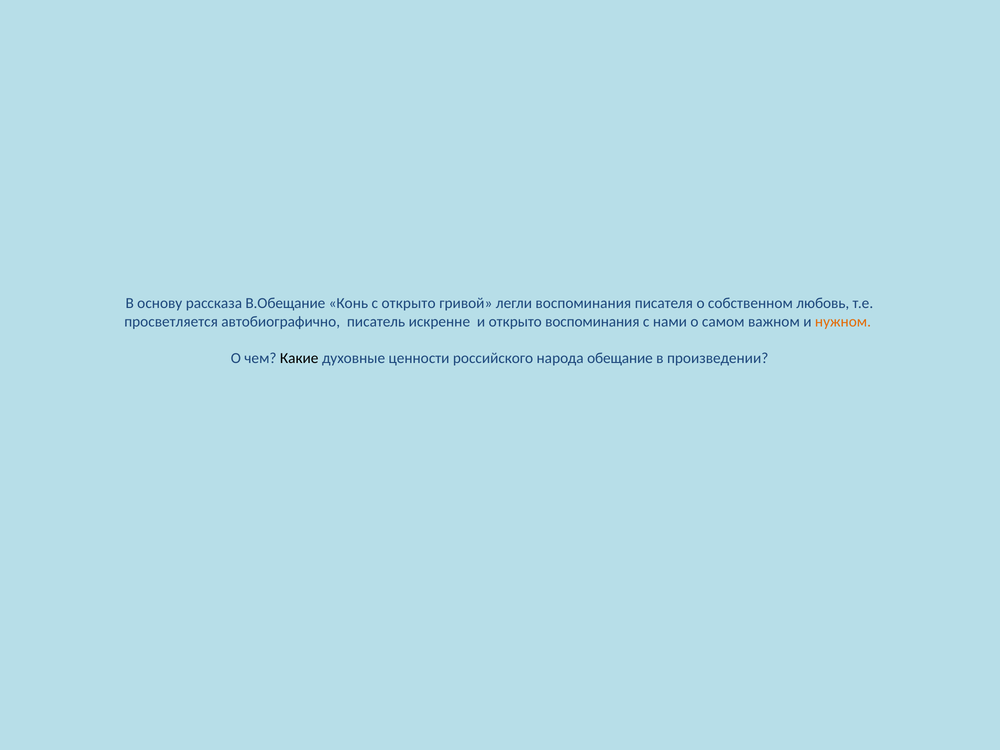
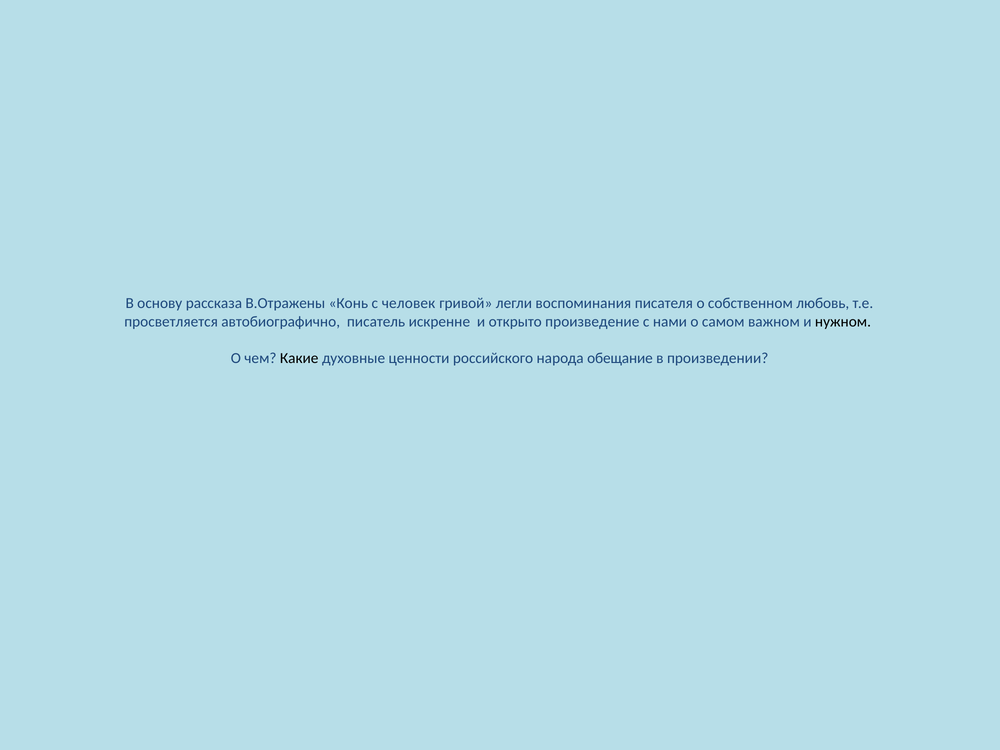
В.Обещание: В.Обещание -> В.Отражены
с открыто: открыто -> человек
открыто воспоминания: воспоминания -> произведение
нужном colour: orange -> black
